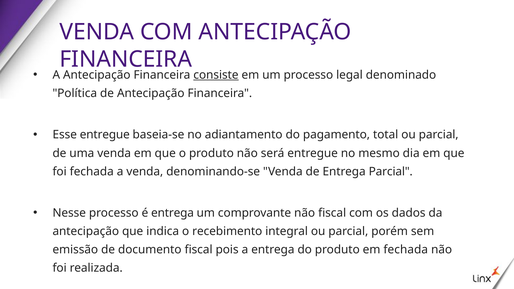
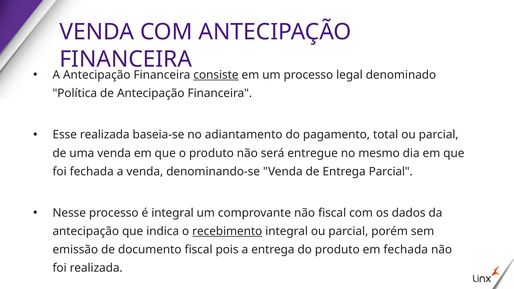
Esse entregue: entregue -> realizada
é entrega: entrega -> integral
recebimento underline: none -> present
